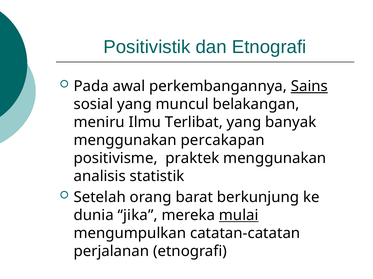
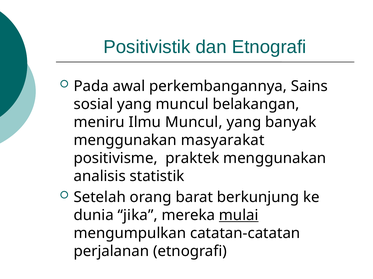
Sains underline: present -> none
Ilmu Terlibat: Terlibat -> Muncul
percakapan: percakapan -> masyarakat
